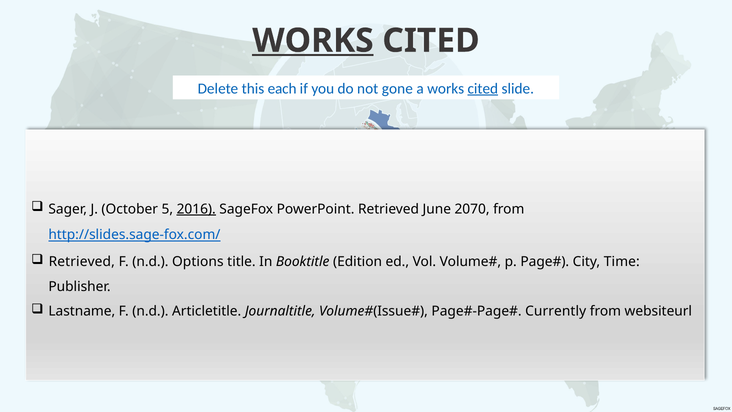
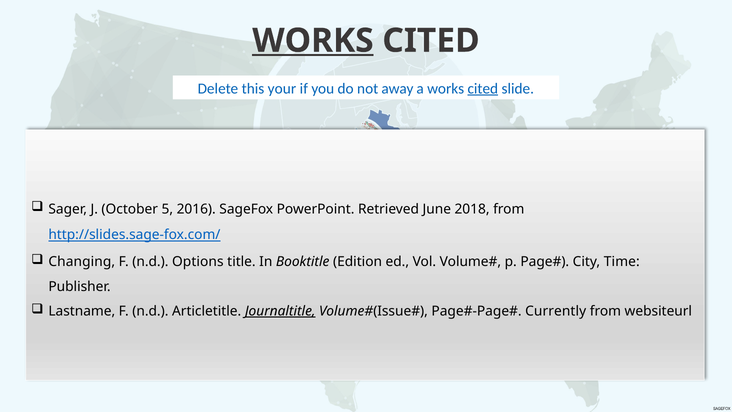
each: each -> your
gone: gone -> away
2016 underline: present -> none
2070: 2070 -> 2018
Retrieved at (82, 262): Retrieved -> Changing
Journaltitle underline: none -> present
